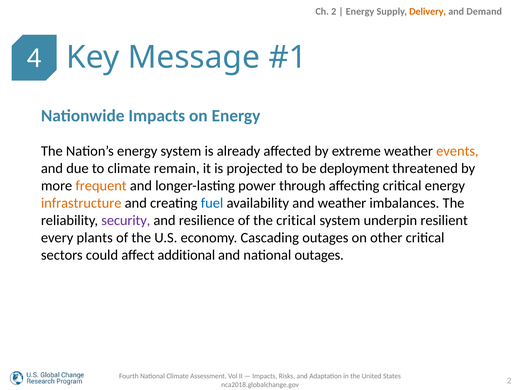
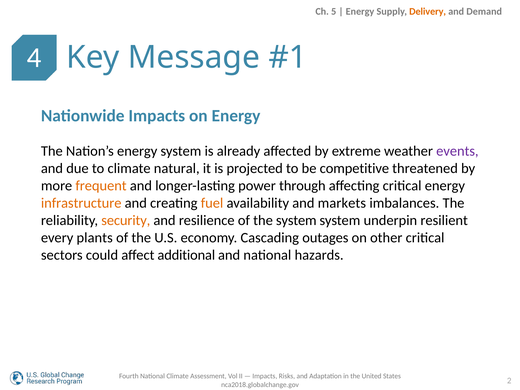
Ch 2: 2 -> 5
events colour: orange -> purple
remain: remain -> natural
deployment: deployment -> competitive
fuel colour: blue -> orange
and weather: weather -> markets
security colour: purple -> orange
the critical: critical -> system
national outages: outages -> hazards
